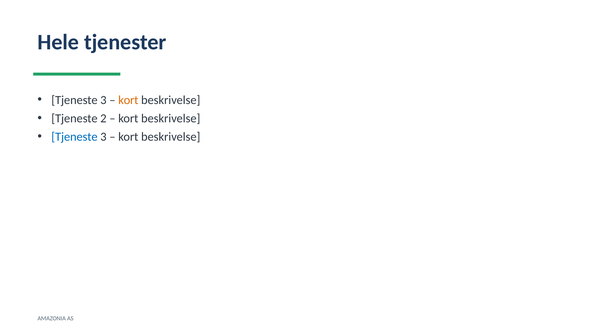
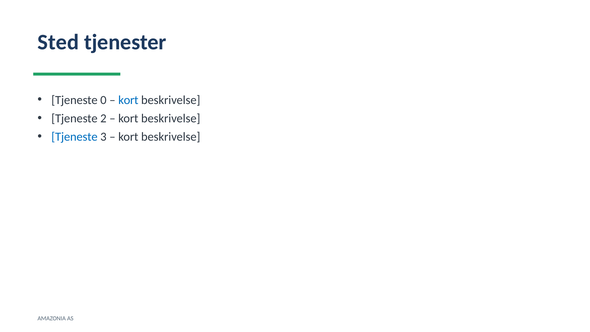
Hele: Hele -> Sted
3 at (103, 100): 3 -> 0
kort at (128, 100) colour: orange -> blue
